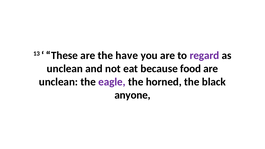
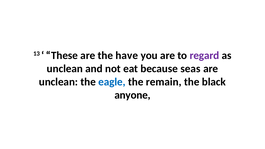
food: food -> seas
eagle colour: purple -> blue
horned: horned -> remain
